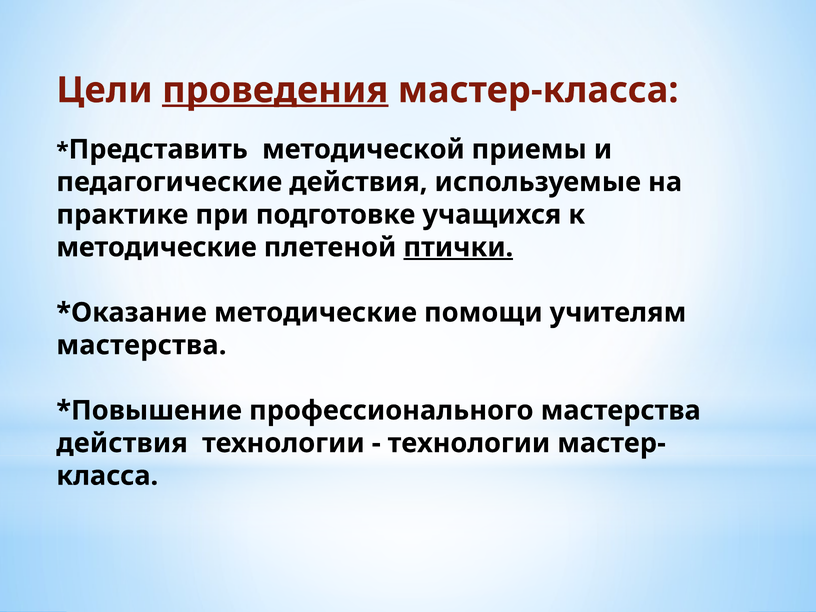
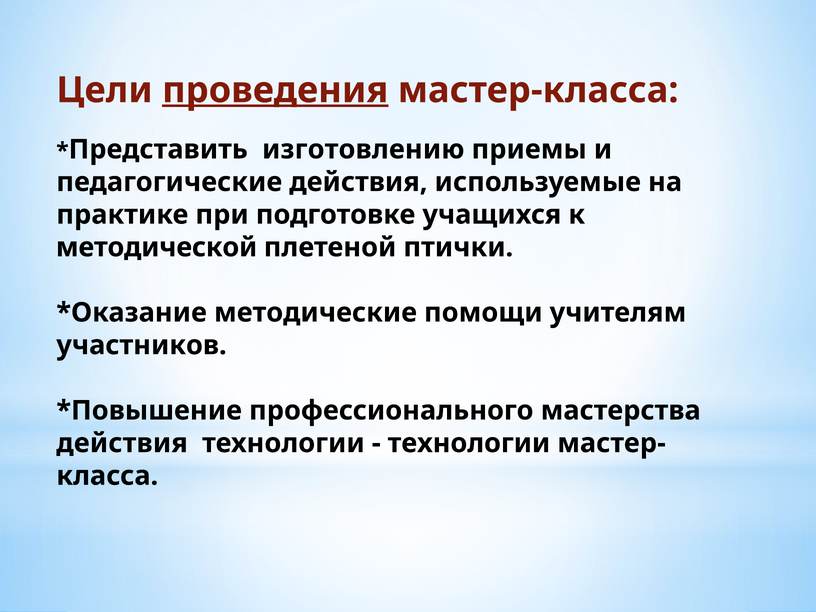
методической: методической -> изготовлению
методические at (157, 247): методические -> методической
птички underline: present -> none
мастерства at (141, 345): мастерства -> участников
